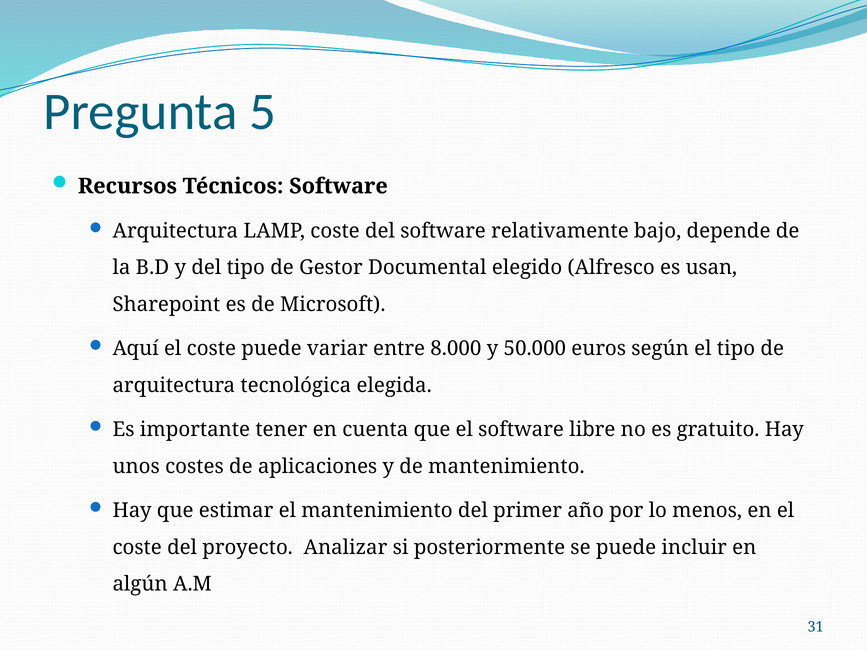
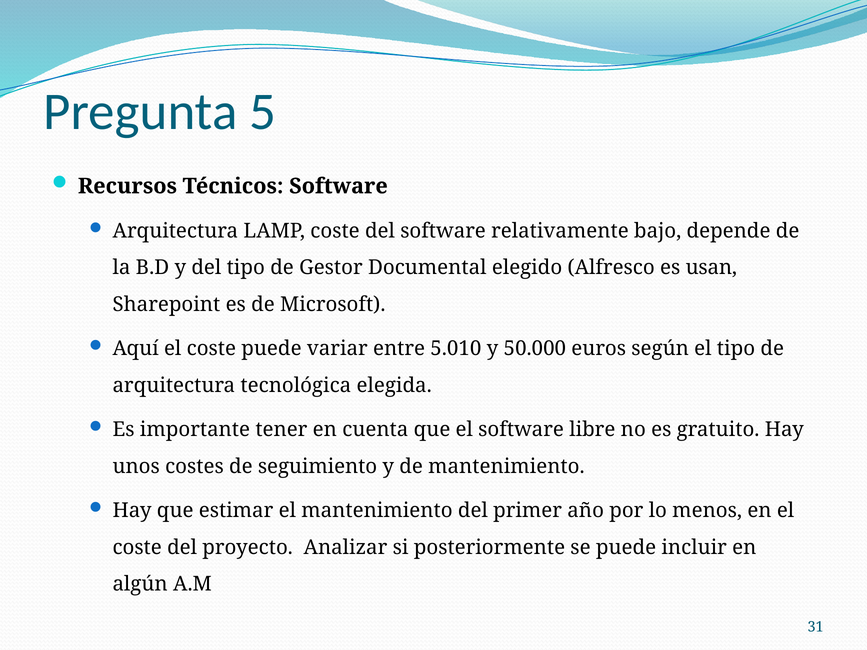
8.000: 8.000 -> 5.010
aplicaciones: aplicaciones -> seguimiento
